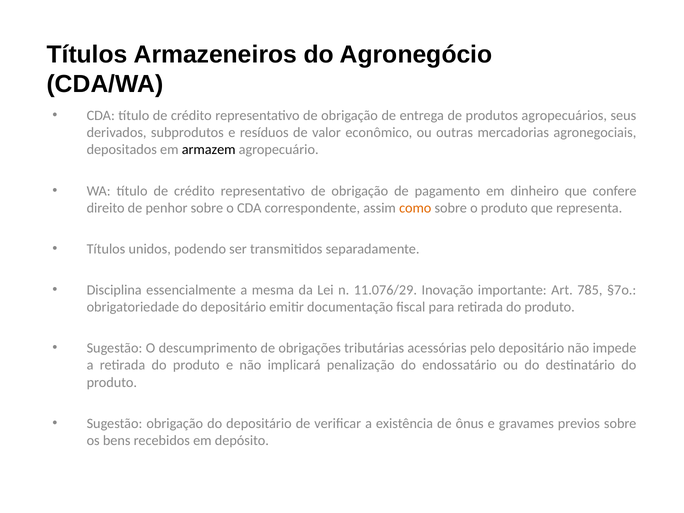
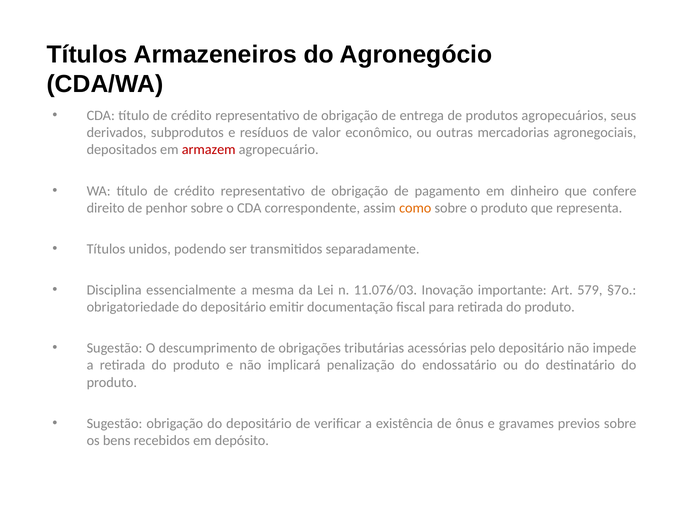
armazem colour: black -> red
11.076/29: 11.076/29 -> 11.076/03
785: 785 -> 579
